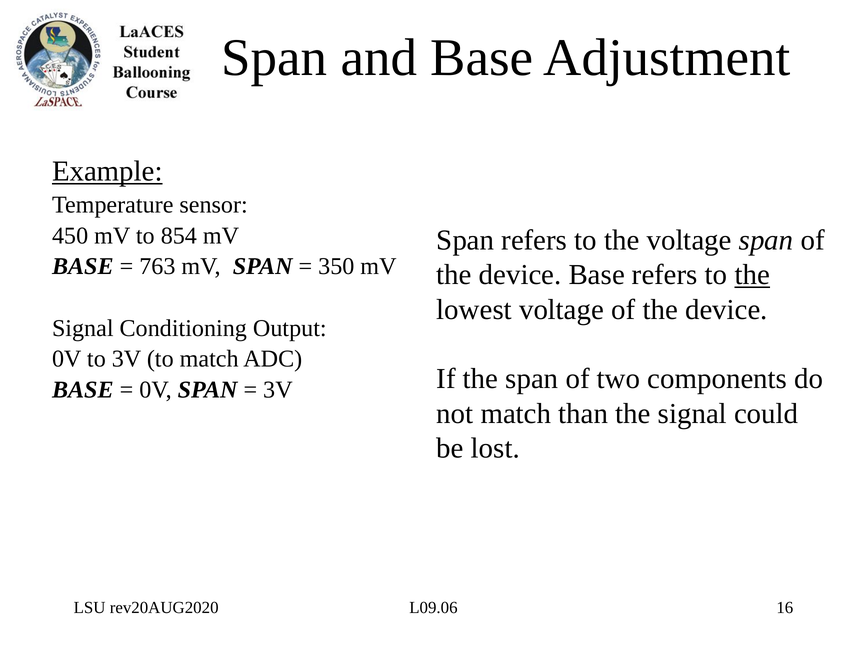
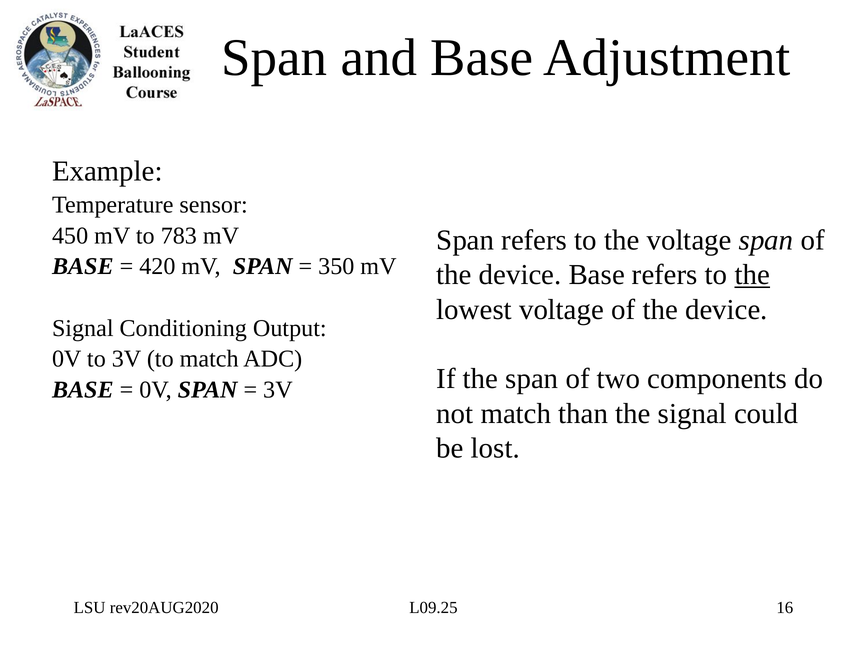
Example underline: present -> none
854: 854 -> 783
763: 763 -> 420
L09.06: L09.06 -> L09.25
